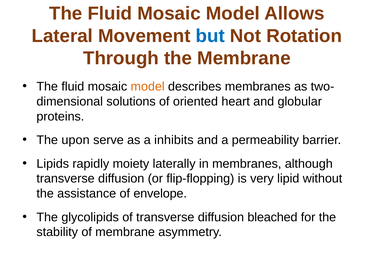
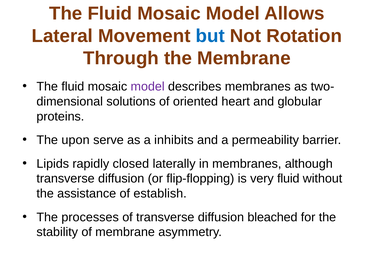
model at (148, 87) colour: orange -> purple
moiety: moiety -> closed
very lipid: lipid -> fluid
envelope: envelope -> establish
glycolipids: glycolipids -> processes
